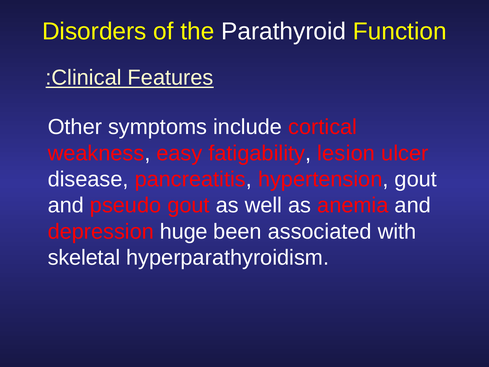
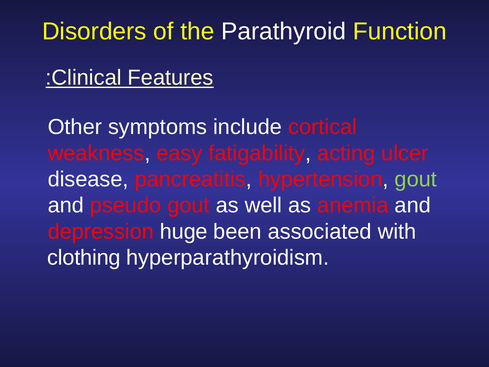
lesion: lesion -> acting
gout at (416, 179) colour: white -> light green
skeletal: skeletal -> clothing
